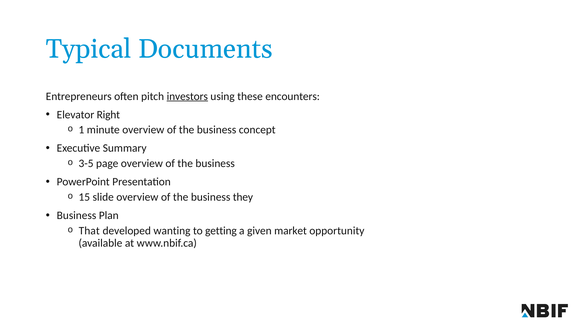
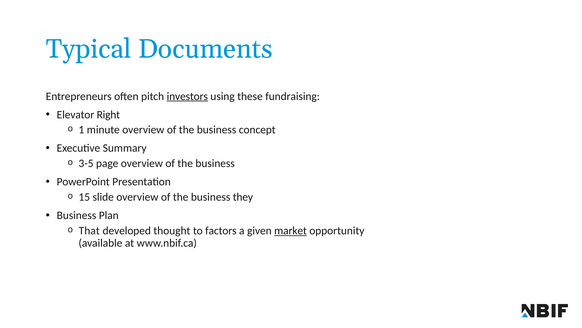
encounters: encounters -> fundraising
wanting: wanting -> thought
getting: getting -> factors
market underline: none -> present
